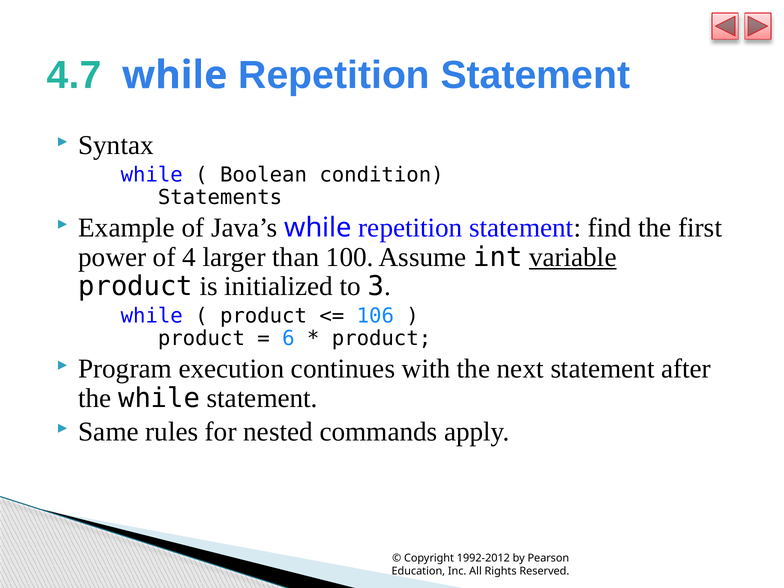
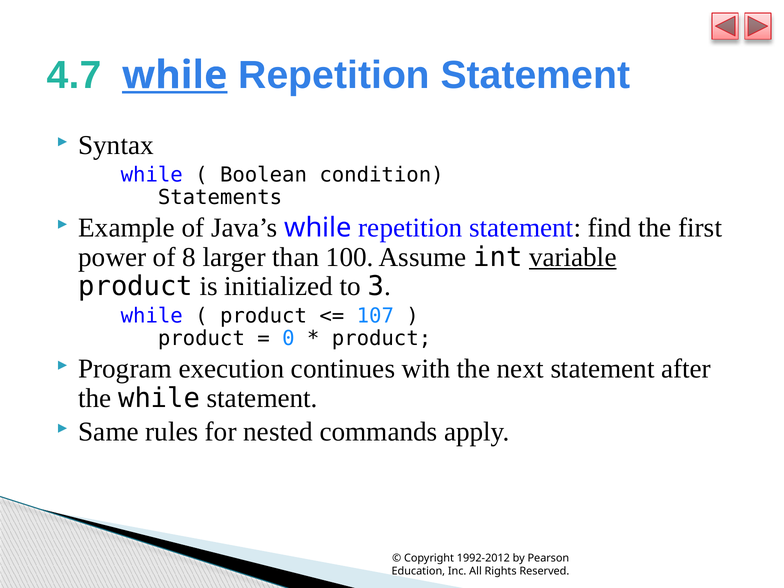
while at (175, 75) underline: none -> present
4: 4 -> 8
106: 106 -> 107
6: 6 -> 0
